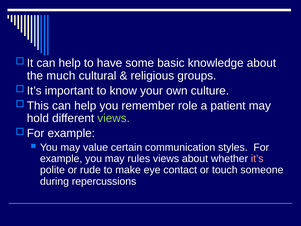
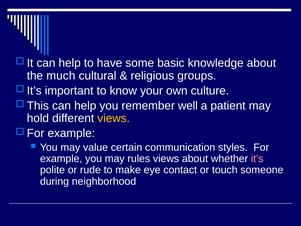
role: role -> well
views at (114, 118) colour: light green -> yellow
repercussions: repercussions -> neighborhood
